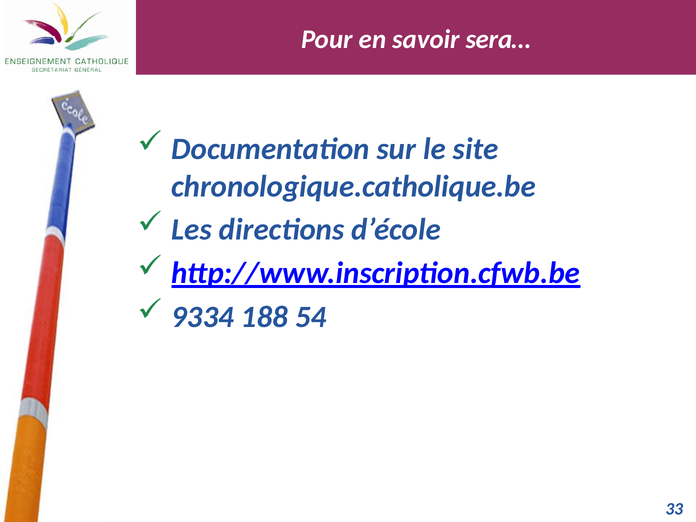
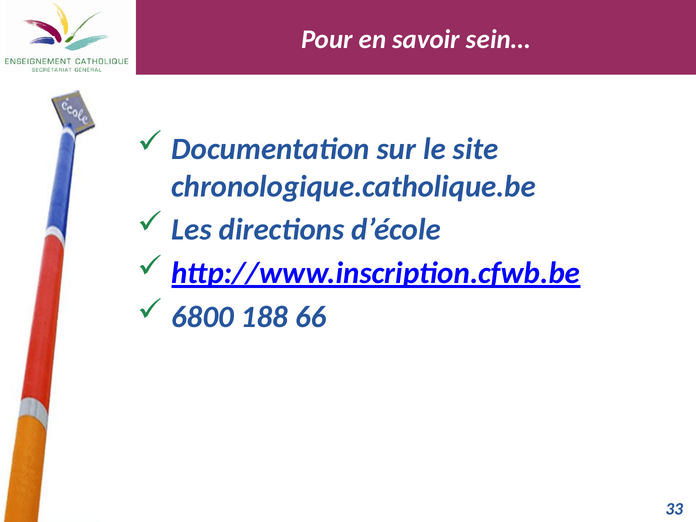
sera…: sera… -> sein…
9334: 9334 -> 6800
54: 54 -> 66
